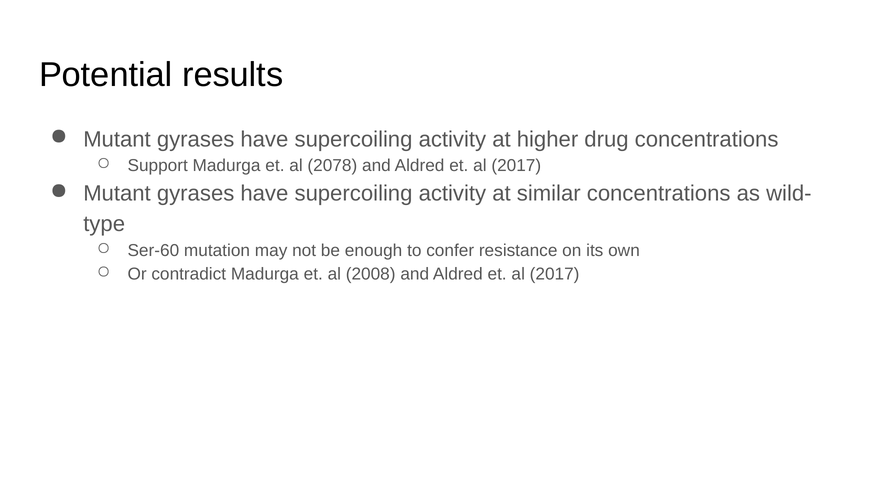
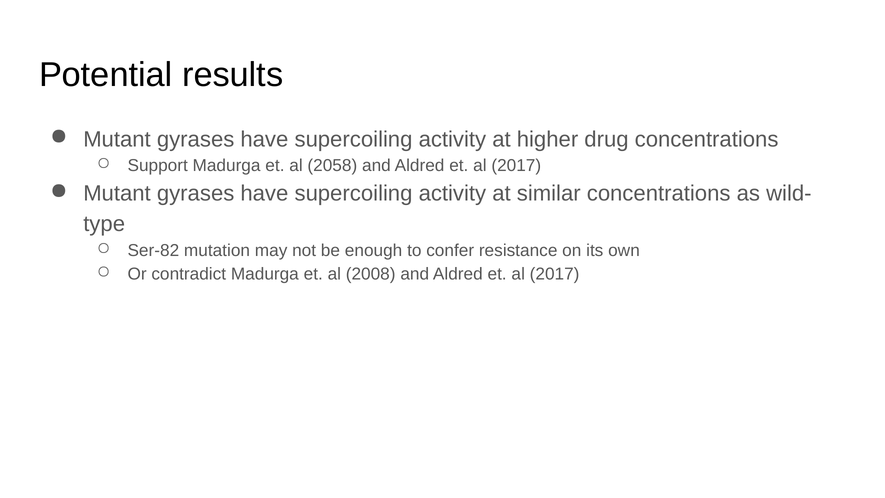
2078: 2078 -> 2058
Ser-60: Ser-60 -> Ser-82
